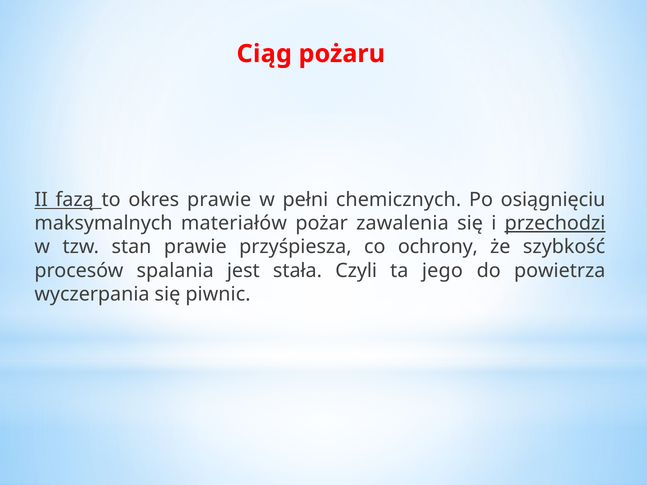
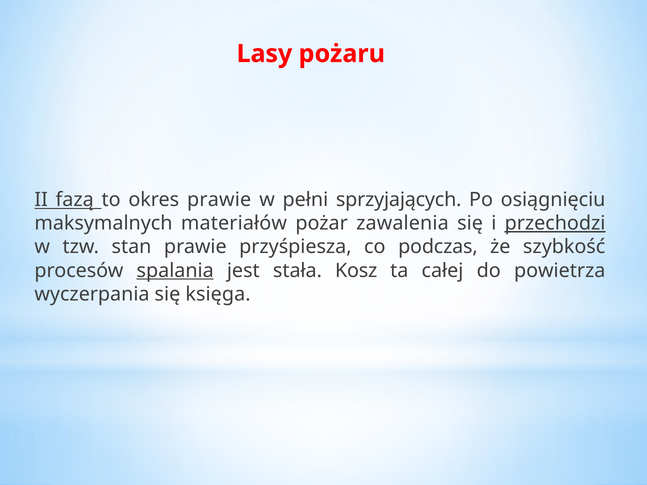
Ciąg: Ciąg -> Lasy
chemicznych: chemicznych -> sprzyjających
ochrony: ochrony -> podczas
spalania underline: none -> present
Czyli: Czyli -> Kosz
jego: jego -> całej
piwnic: piwnic -> księga
